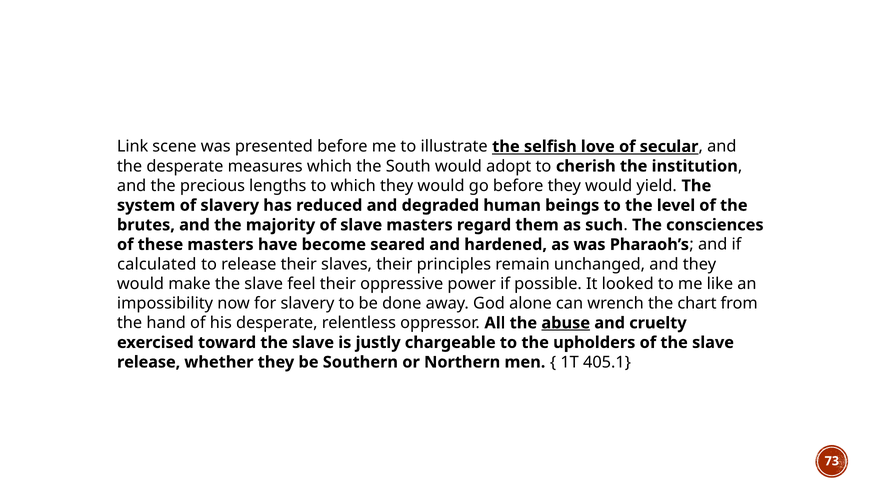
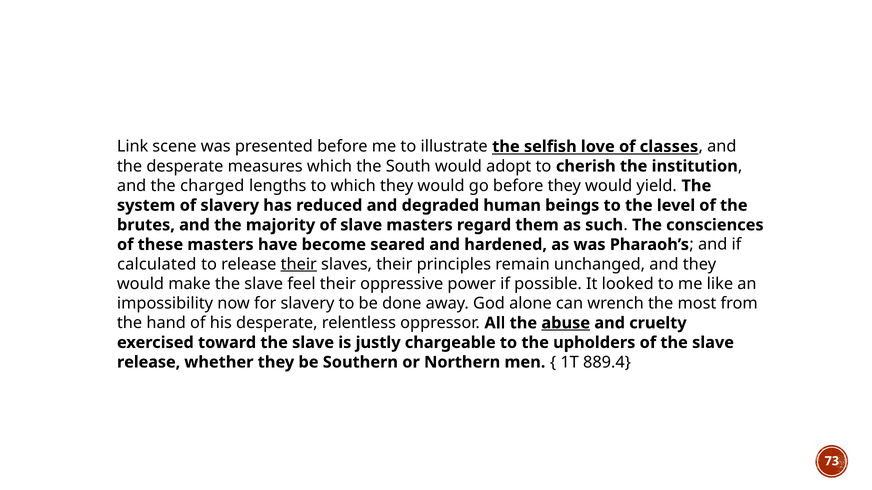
secular: secular -> classes
precious: precious -> charged
their at (299, 264) underline: none -> present
chart: chart -> most
405.1: 405.1 -> 889.4
